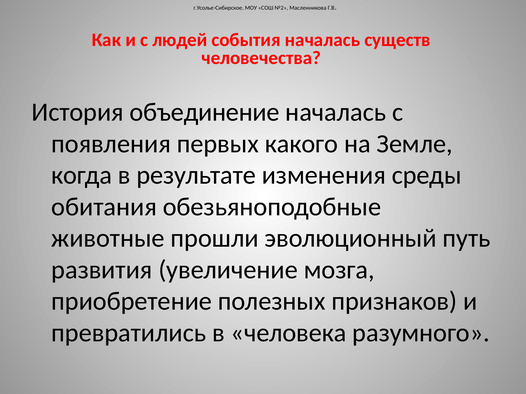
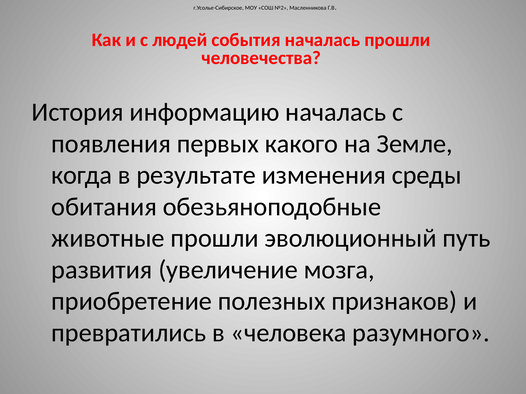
началась существ: существ -> прошли
объединение: объединение -> информацию
